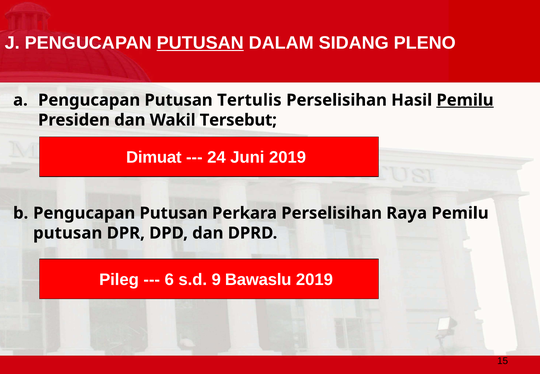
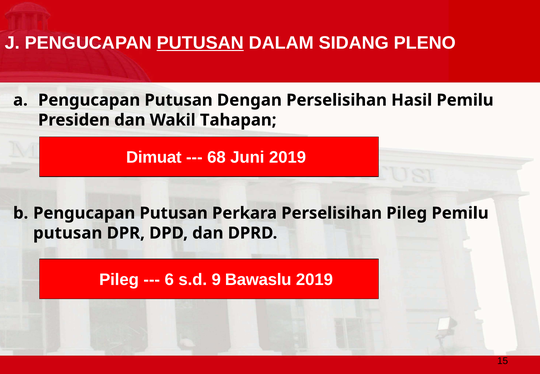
Tertulis: Tertulis -> Dengan
Pemilu at (465, 100) underline: present -> none
Tersebut: Tersebut -> Tahapan
24: 24 -> 68
Perselisihan Raya: Raya -> Pileg
